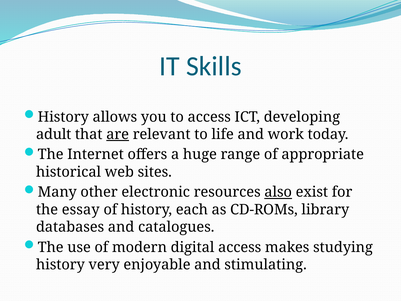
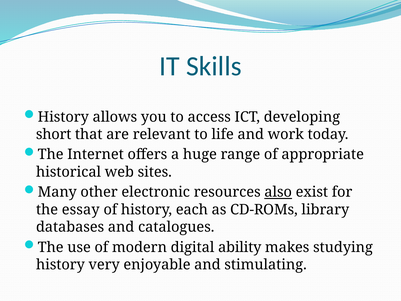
adult: adult -> short
are underline: present -> none
digital access: access -> ability
